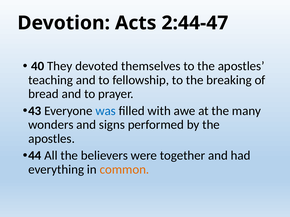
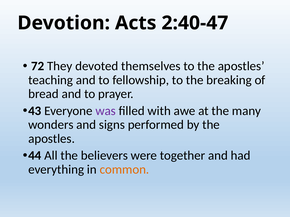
2:44-47: 2:44-47 -> 2:40-47
40: 40 -> 72
was colour: blue -> purple
